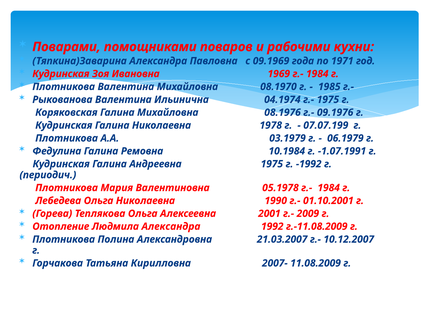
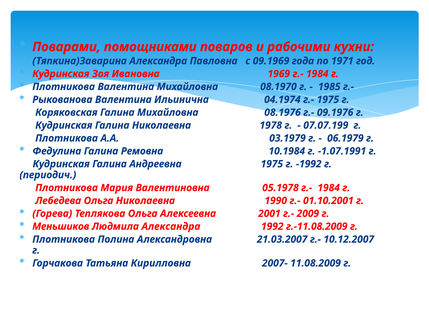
Отопление: Отопление -> Меньшиков
